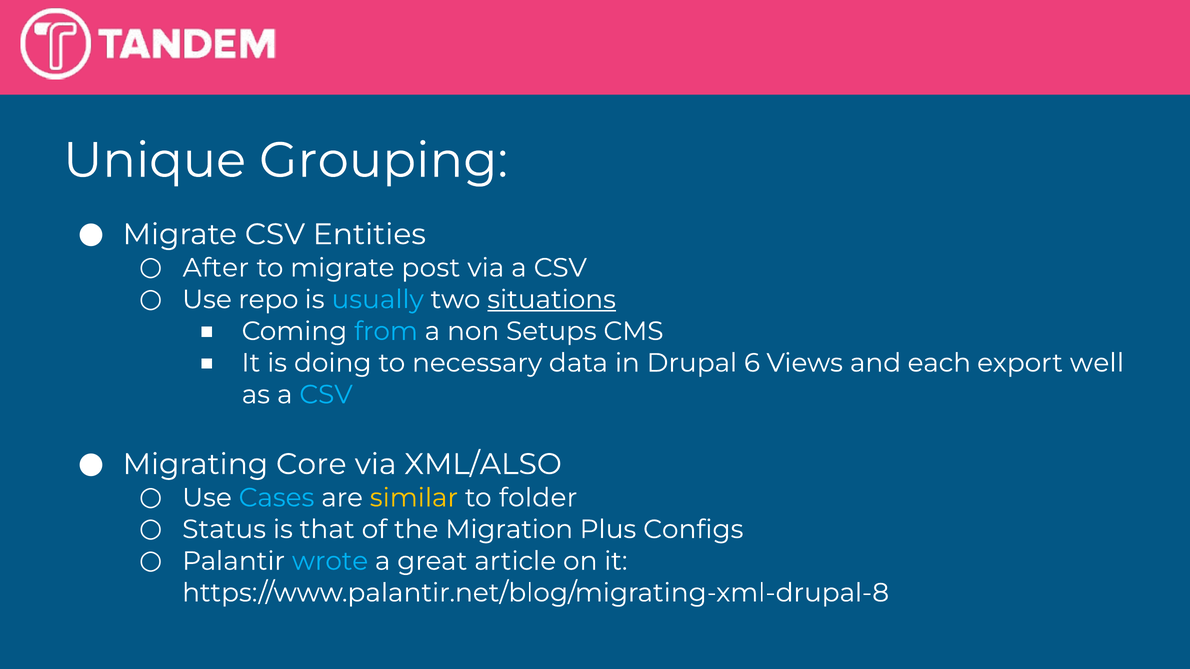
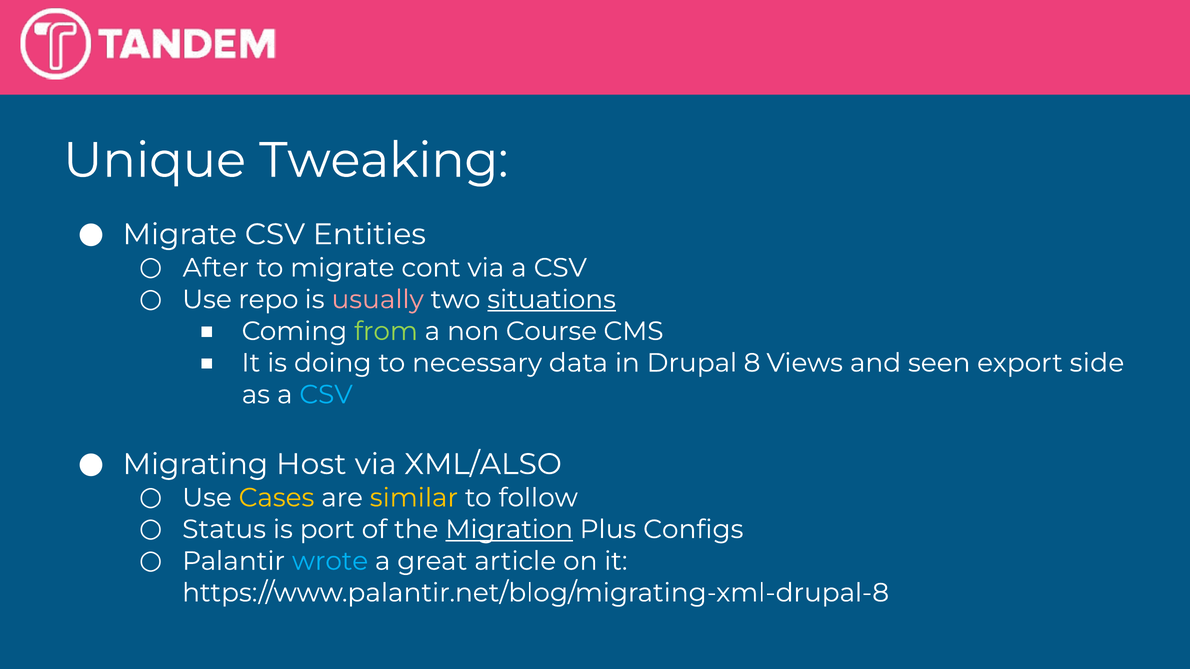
Grouping: Grouping -> Tweaking
post: post -> cont
usually colour: light blue -> pink
from colour: light blue -> light green
Setups: Setups -> Course
6: 6 -> 8
each: each -> seen
well: well -> side
Core: Core -> Host
Cases colour: light blue -> yellow
folder: folder -> follow
that: that -> port
Migration underline: none -> present
